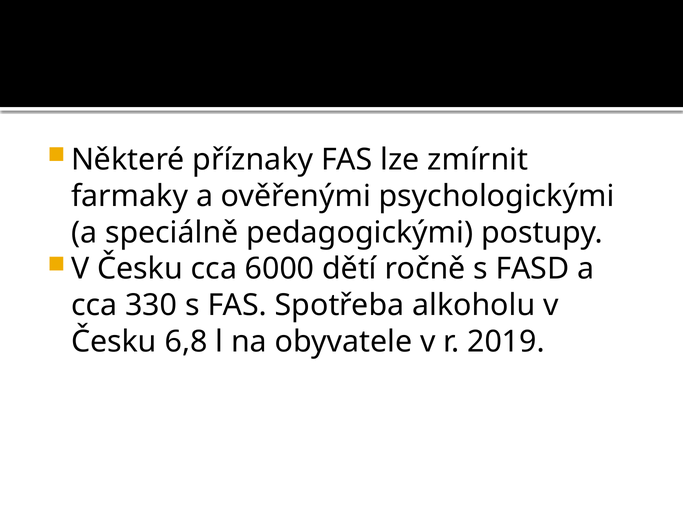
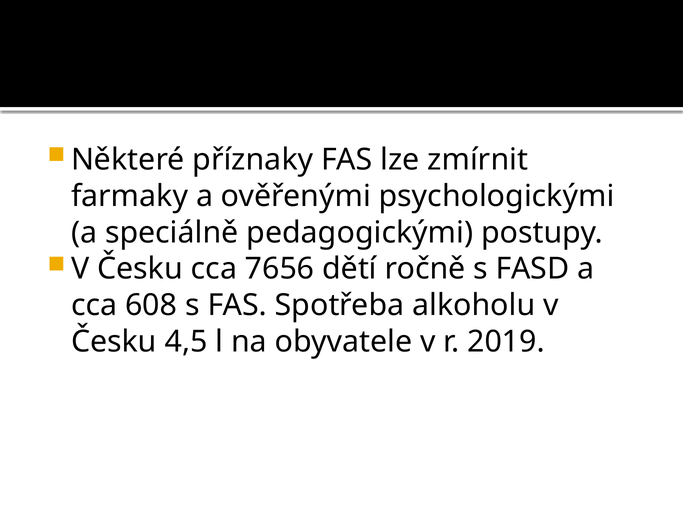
6000: 6000 -> 7656
330: 330 -> 608
6,8: 6,8 -> 4,5
